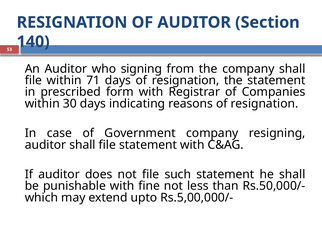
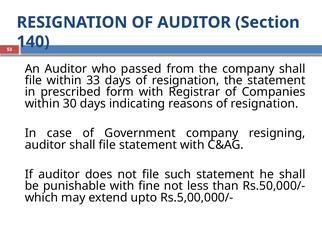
signing: signing -> passed
71: 71 -> 33
